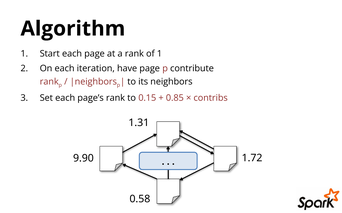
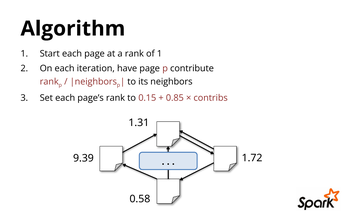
9.90: 9.90 -> 9.39
